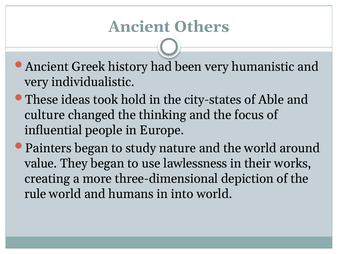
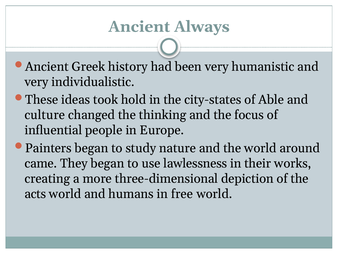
Others: Others -> Always
value: value -> came
rule: rule -> acts
into: into -> free
